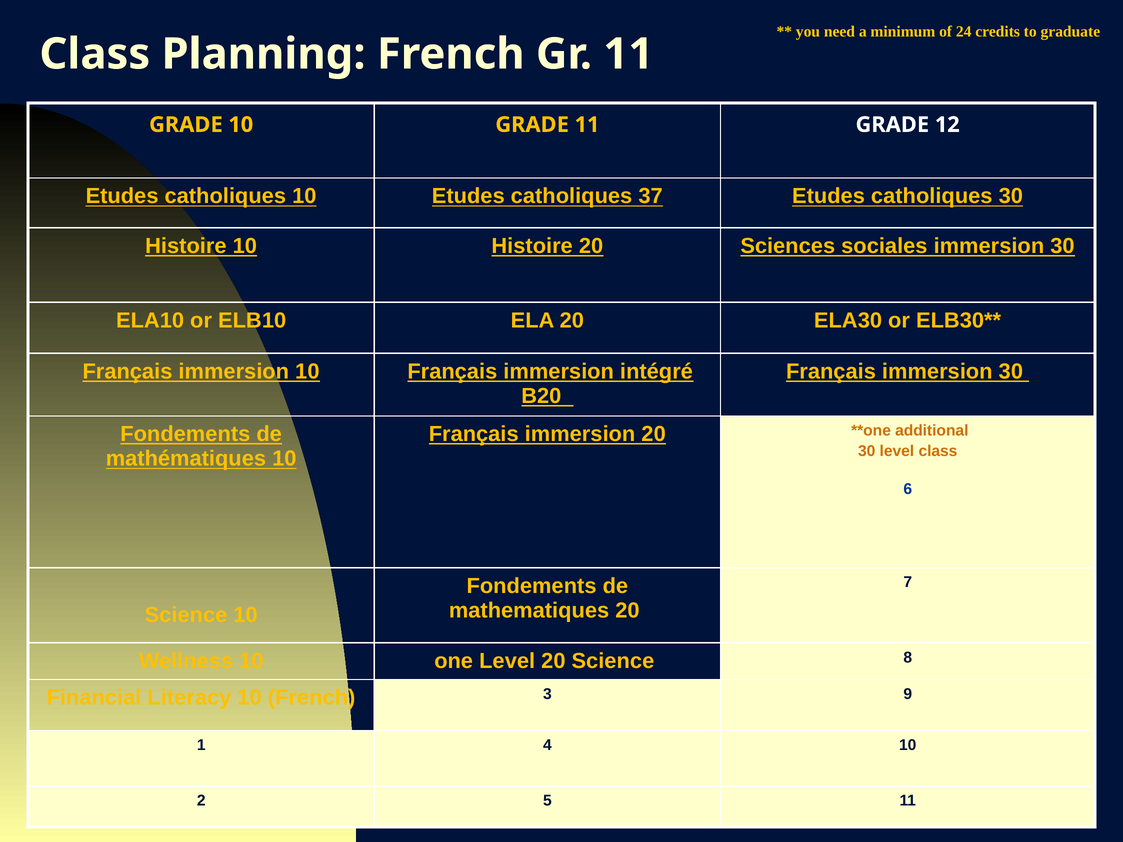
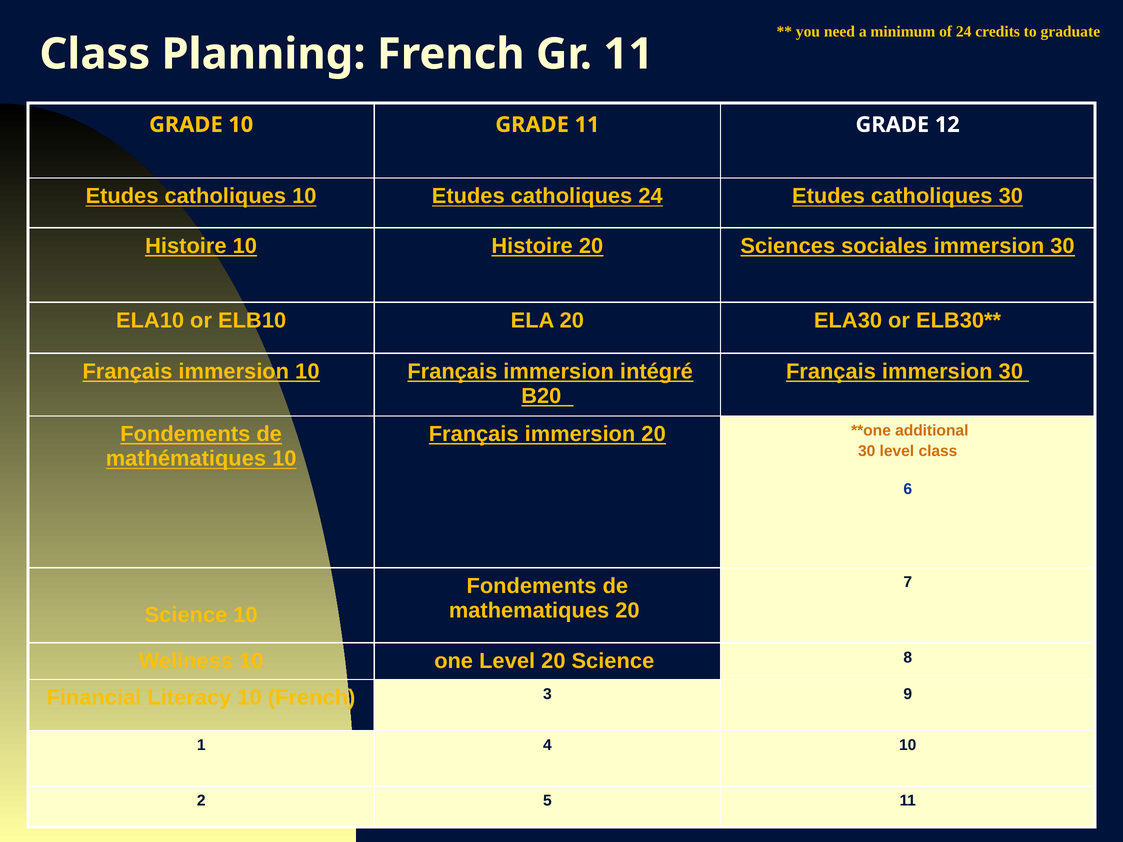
catholiques 37: 37 -> 24
